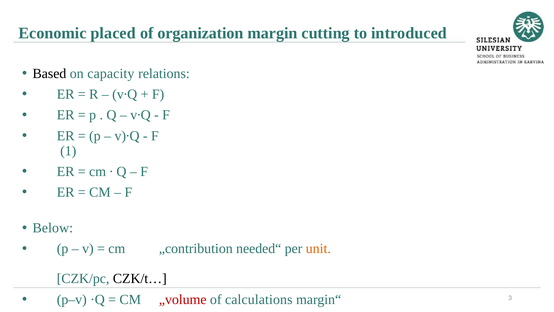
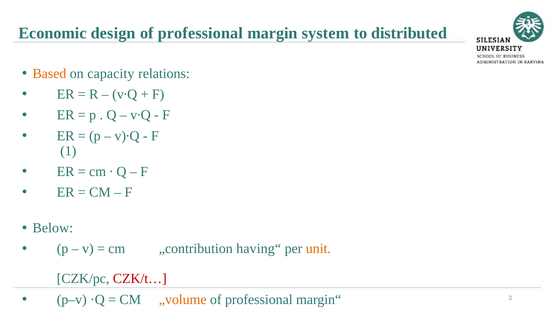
placed: placed -> design
organization at (200, 33): organization -> professional
cutting: cutting -> system
introduced: introduced -> distributed
Based colour: black -> orange
needed“: needed“ -> having“
CZK/t… colour: black -> red
„volume colour: red -> orange
calculations at (259, 299): calculations -> professional
